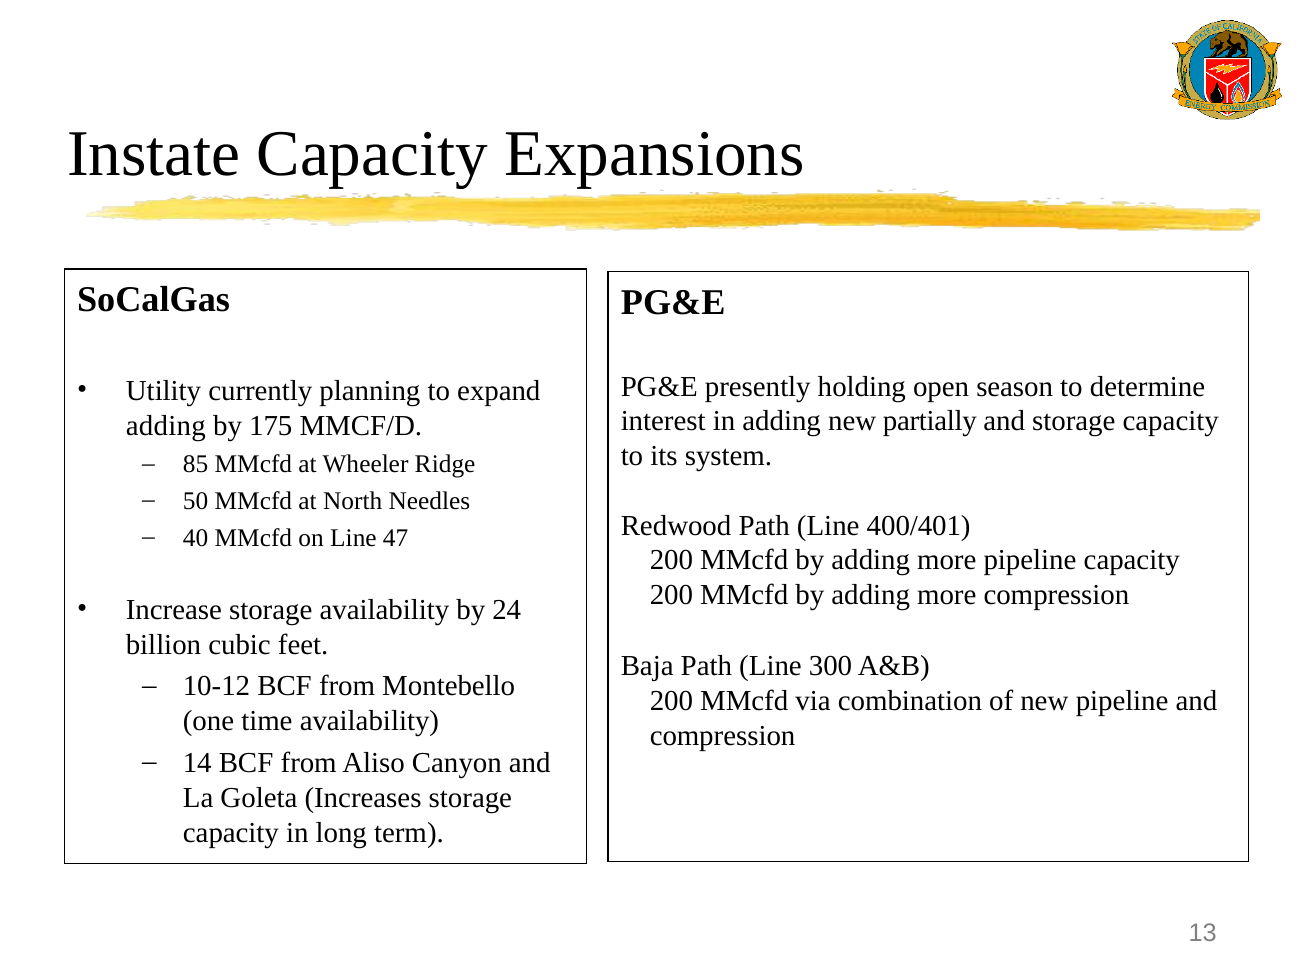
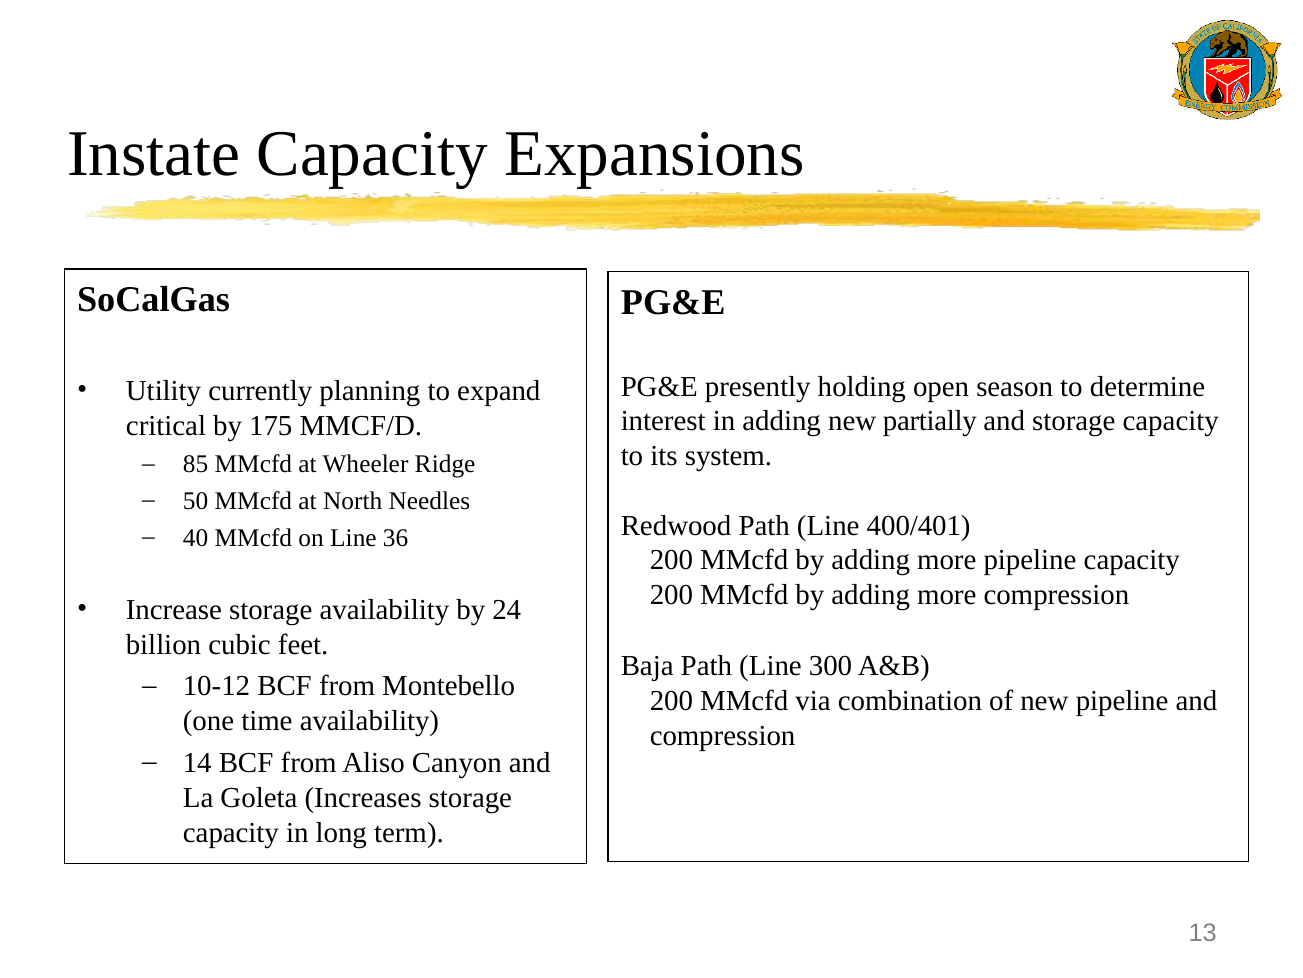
adding at (166, 425): adding -> critical
47: 47 -> 36
